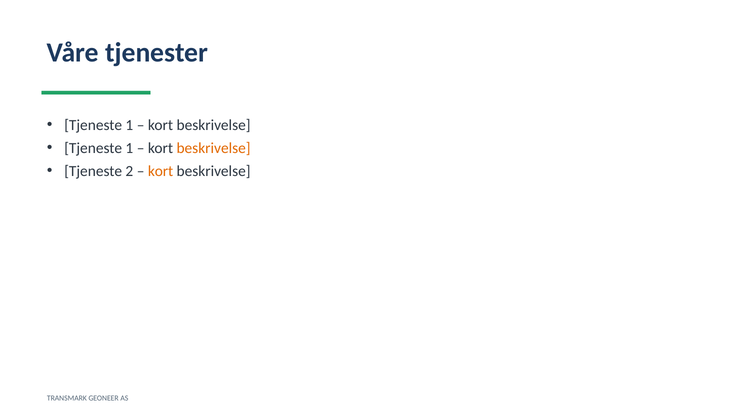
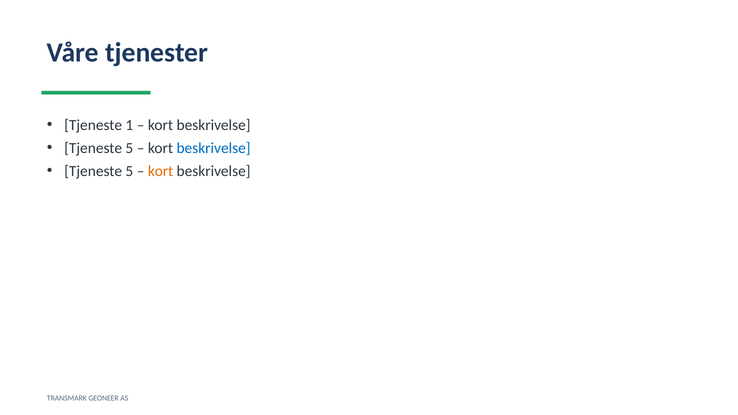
1 at (129, 148): 1 -> 5
beskrivelse at (214, 148) colour: orange -> blue
2 at (129, 171): 2 -> 5
